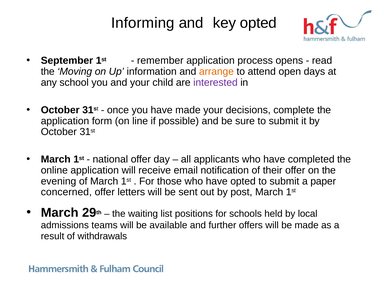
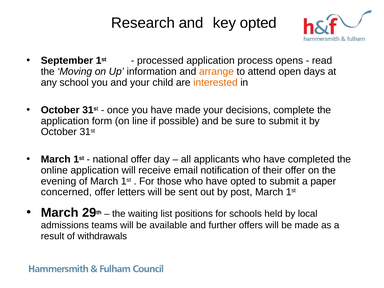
Informing: Informing -> Research
remember: remember -> processed
interested colour: purple -> orange
